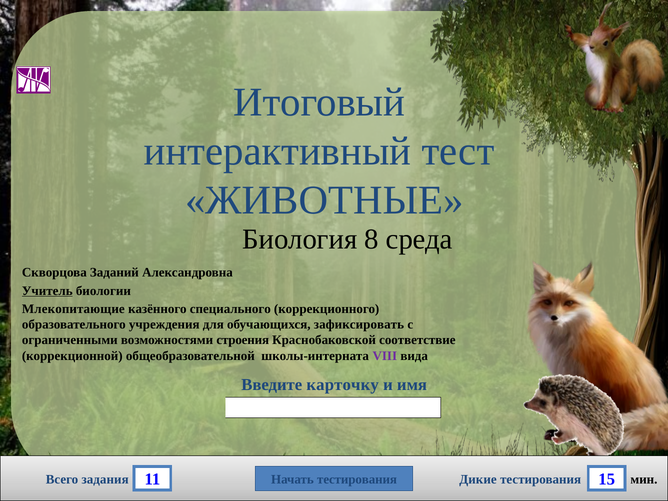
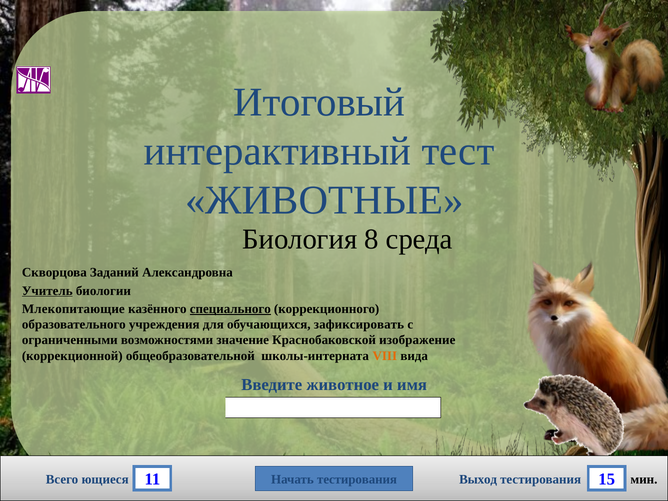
специального underline: none -> present
строения: строения -> значение
соответствие: соответствие -> изображение
VIII colour: purple -> orange
карточку: карточку -> животное
задания: задания -> ющиеся
Дикие: Дикие -> Выход
